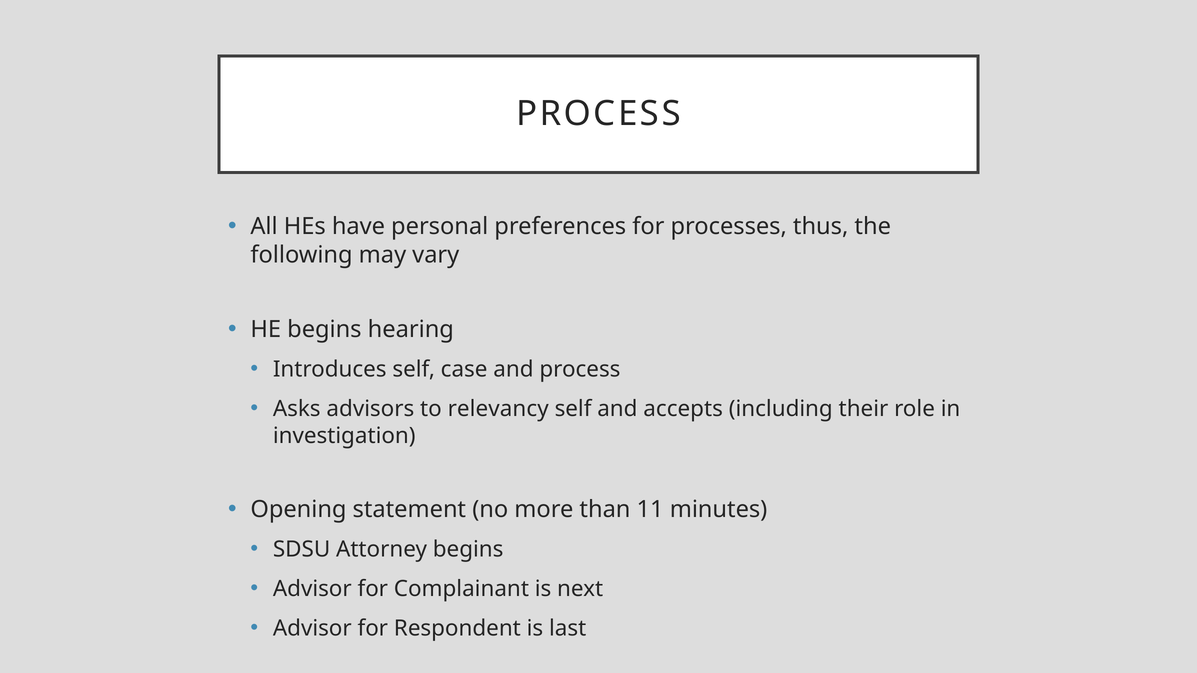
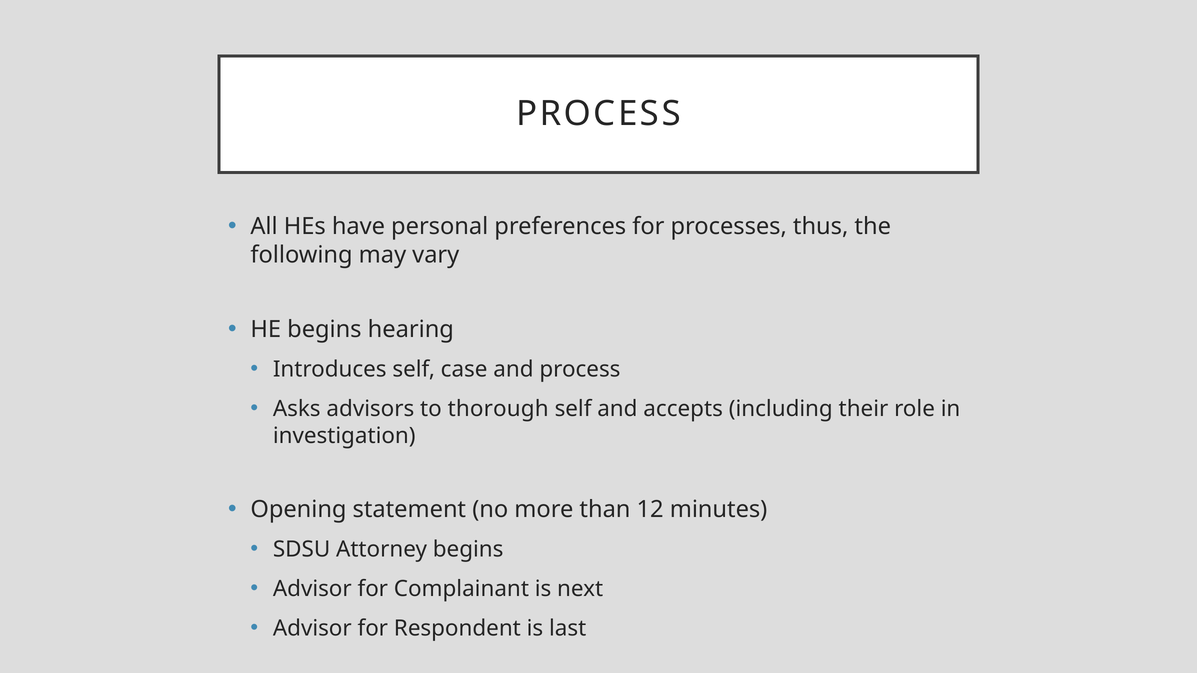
relevancy: relevancy -> thorough
11: 11 -> 12
